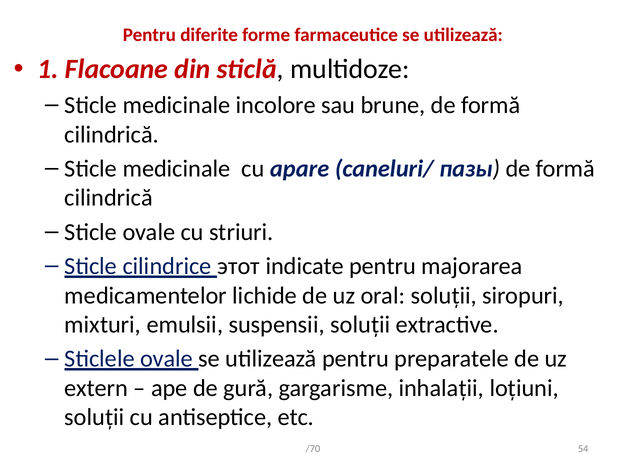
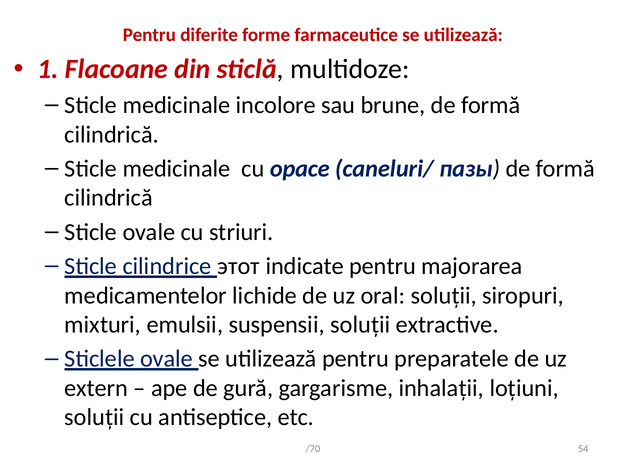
apare: apare -> opace
